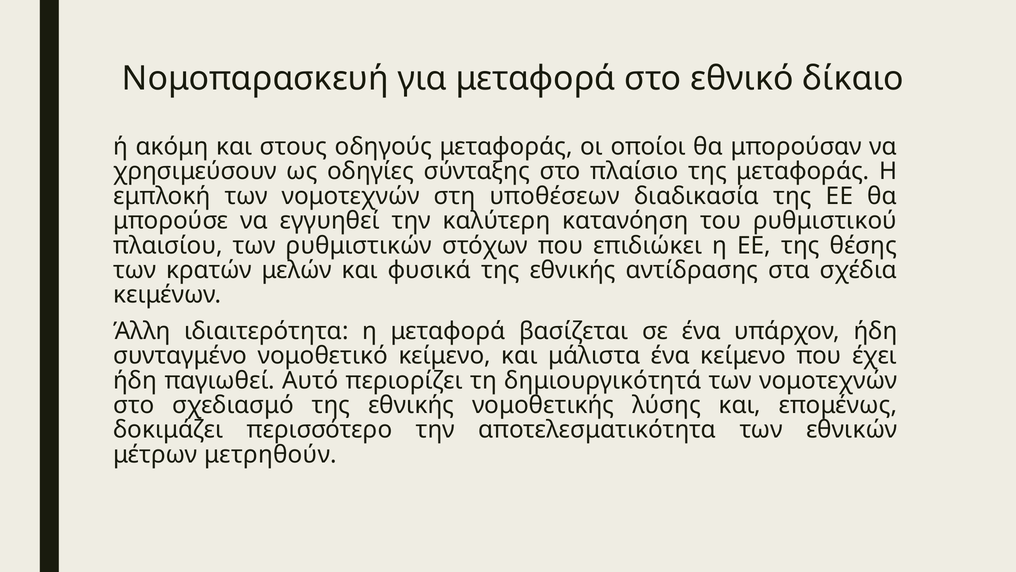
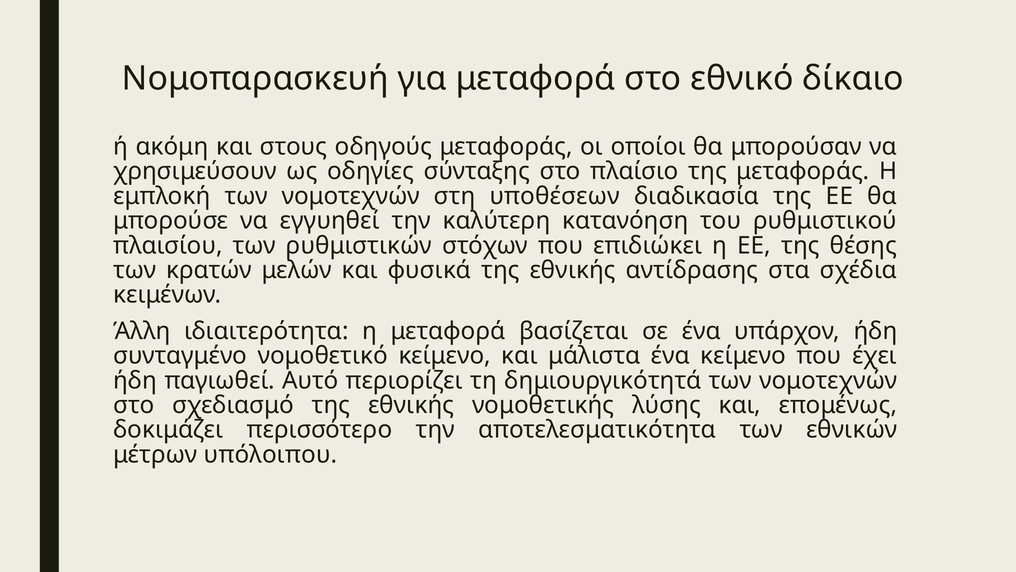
μετρηθούν: μετρηθούν -> υπόλοιπου
